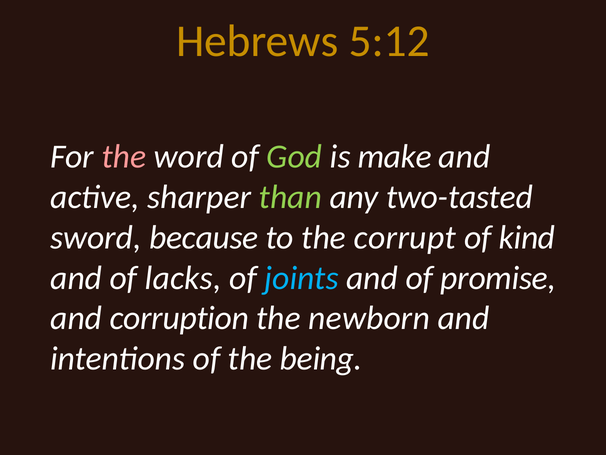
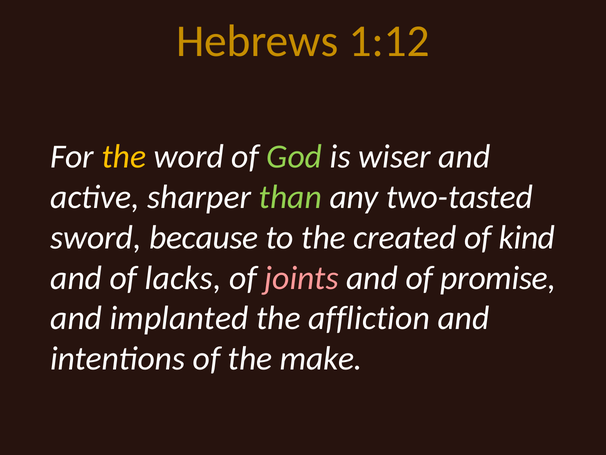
5:12: 5:12 -> 1:12
the at (124, 156) colour: pink -> yellow
make: make -> wiser
corrupt: corrupt -> created
joints colour: light blue -> pink
corruption: corruption -> implanted
newborn: newborn -> affliction
being: being -> make
